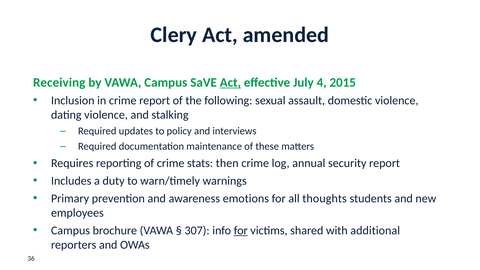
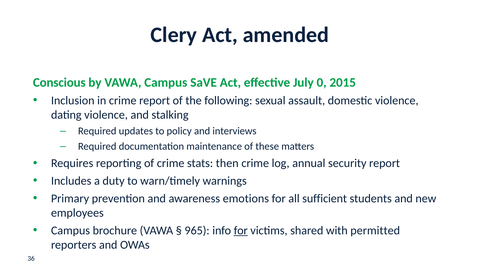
Receiving: Receiving -> Conscious
Act at (230, 82) underline: present -> none
4: 4 -> 0
thoughts: thoughts -> sufficient
307: 307 -> 965
additional: additional -> permitted
